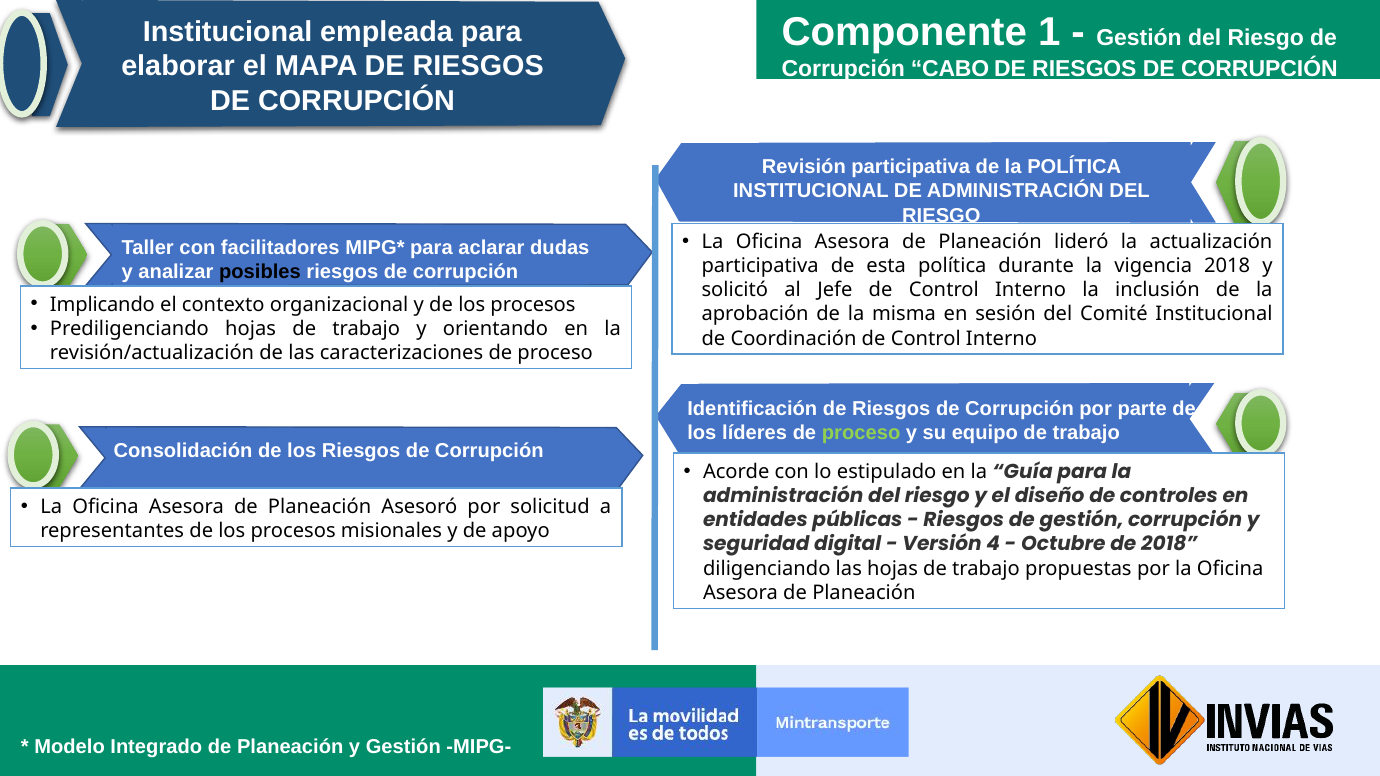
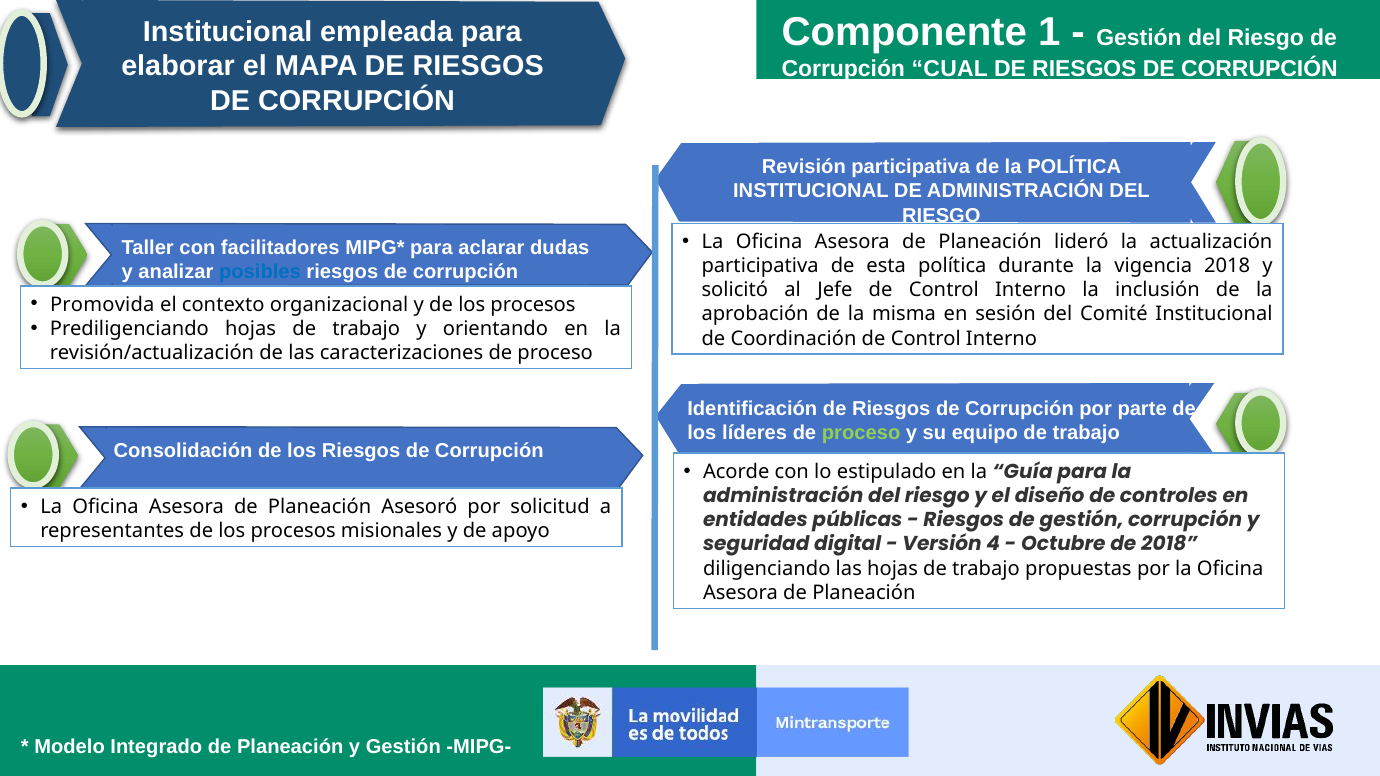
CABO: CABO -> CUAL
posibles colour: black -> blue
Implicando: Implicando -> Promovida
